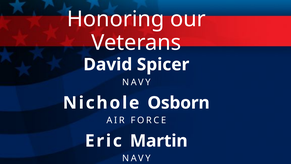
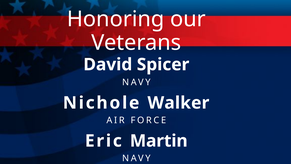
Osborn: Osborn -> Walker
